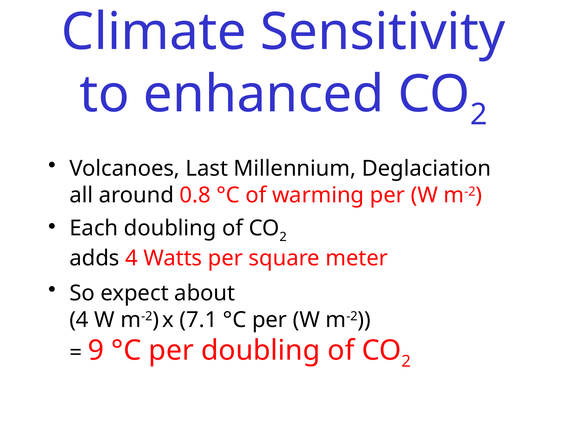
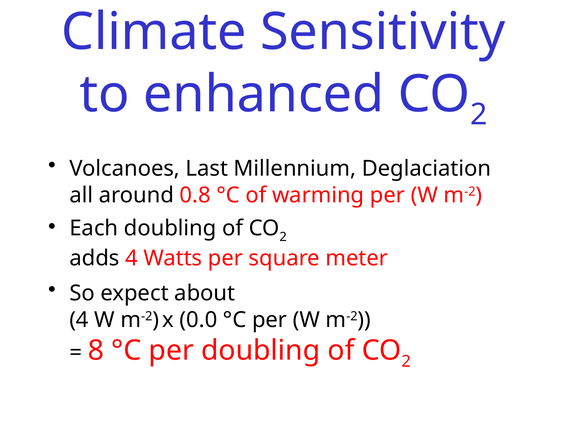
7.1: 7.1 -> 0.0
9: 9 -> 8
